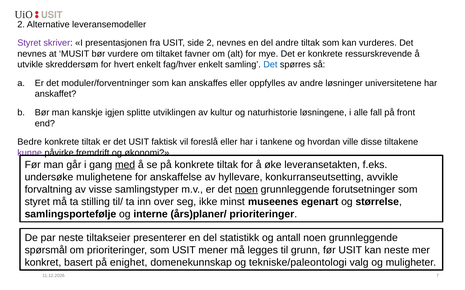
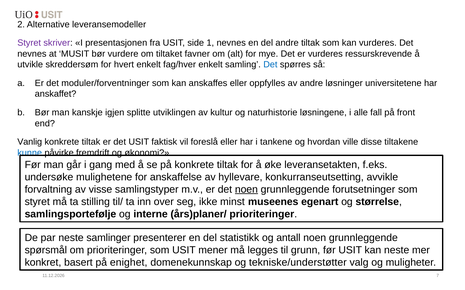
side 2: 2 -> 1
er konkrete: konkrete -> vurderes
Bedre: Bedre -> Vanlig
kunne colour: purple -> blue
med underline: present -> none
tiltakseier: tiltakseier -> samlinger
tekniske/paleontologi: tekniske/paleontologi -> tekniske/understøtter
